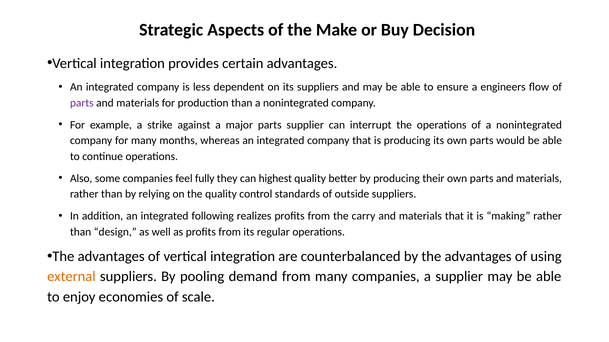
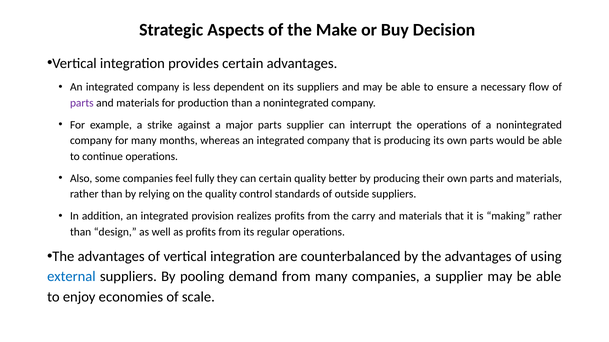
engineers: engineers -> necessary
can highest: highest -> certain
following: following -> provision
external colour: orange -> blue
